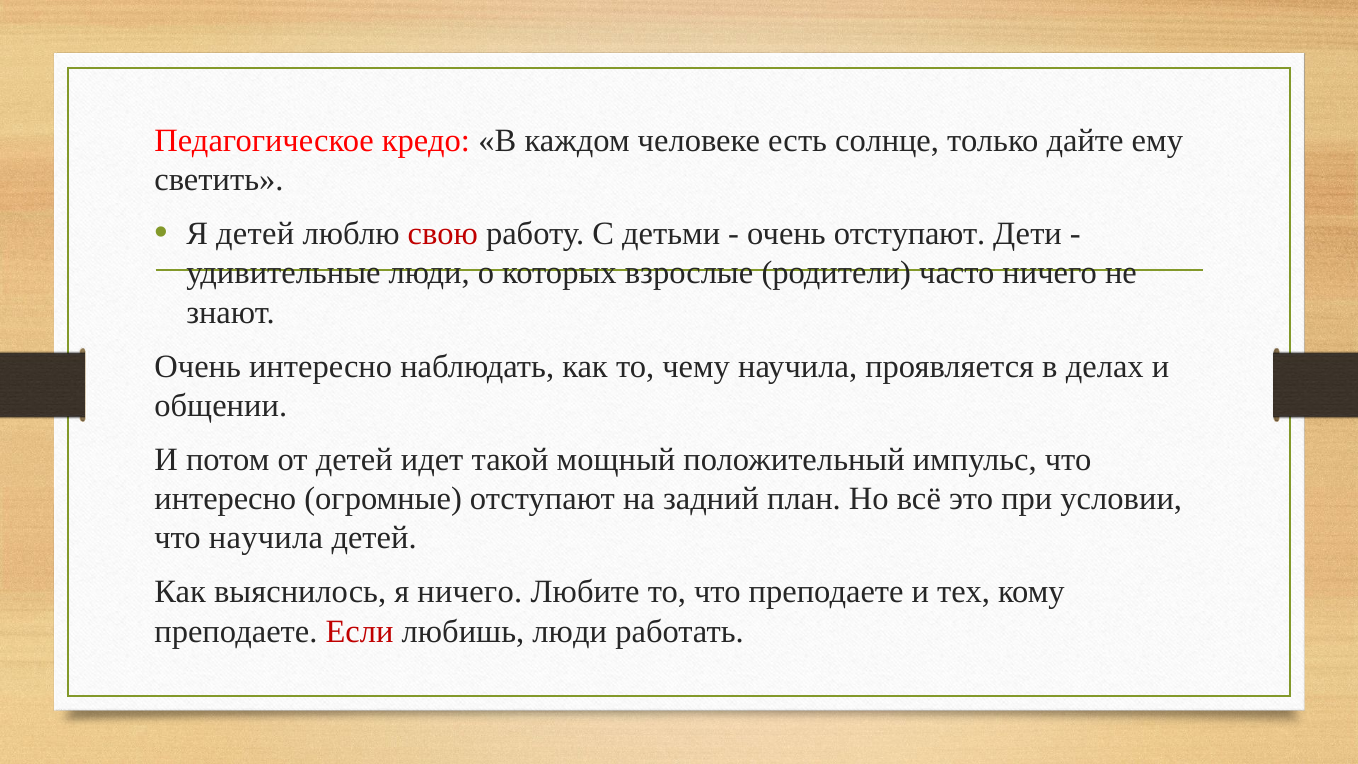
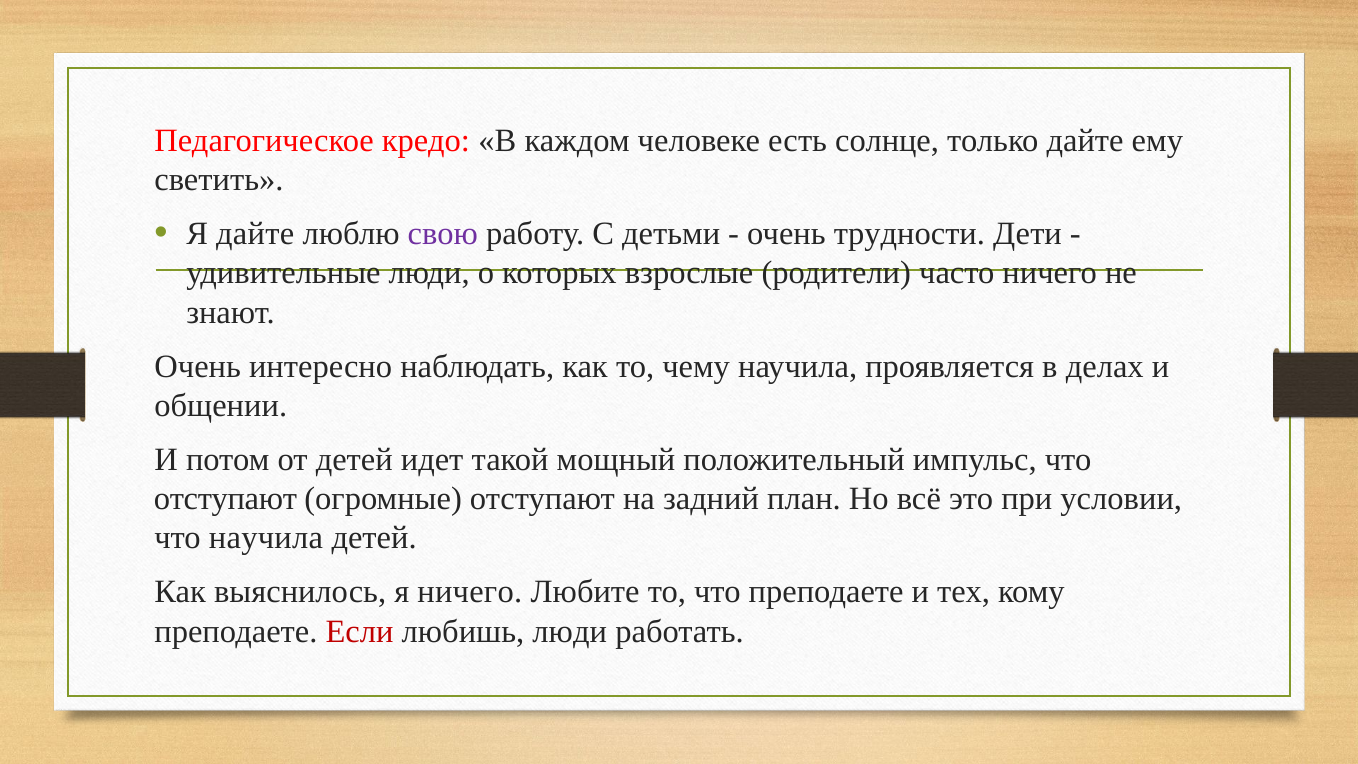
Я детей: детей -> дайте
свою colour: red -> purple
очень отступают: отступают -> трудности
интересно at (225, 499): интересно -> отступают
